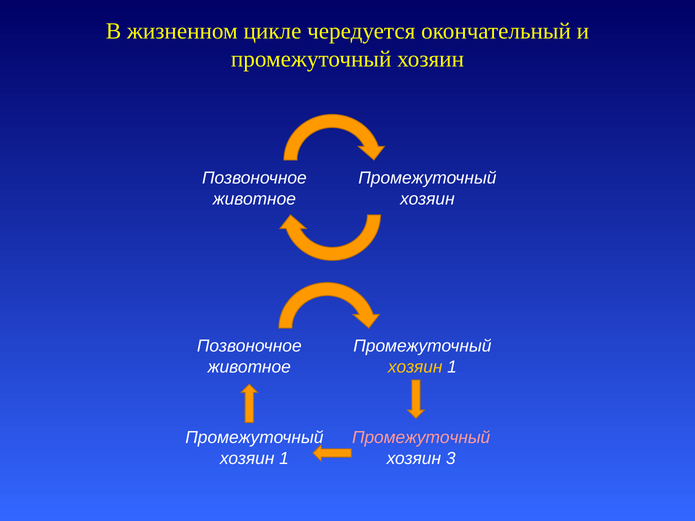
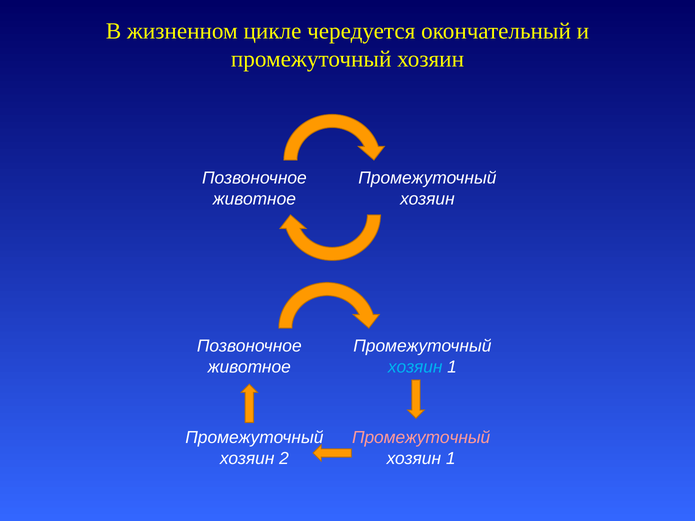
хозяин at (415, 367) colour: yellow -> light blue
1 at (284, 459): 1 -> 2
3 at (451, 459): 3 -> 1
